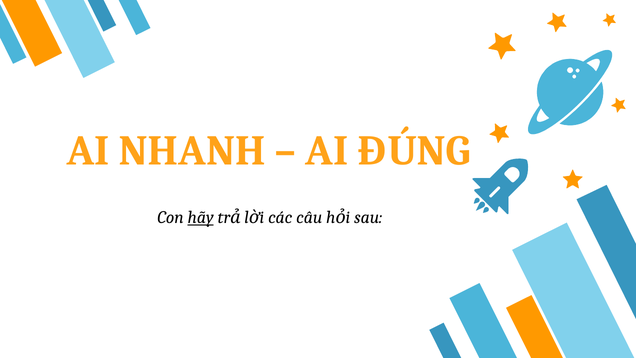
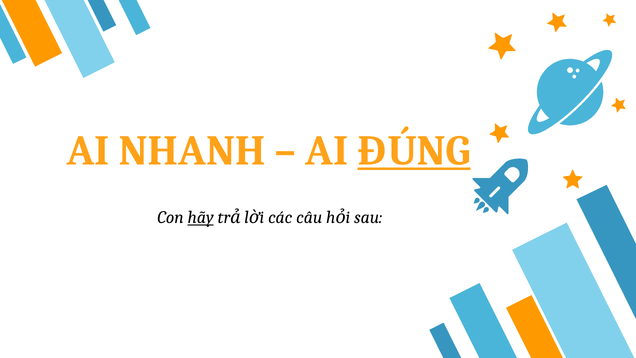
ĐÚNG underline: none -> present
